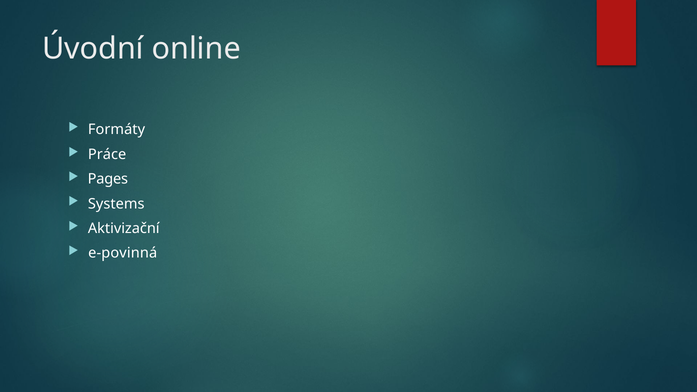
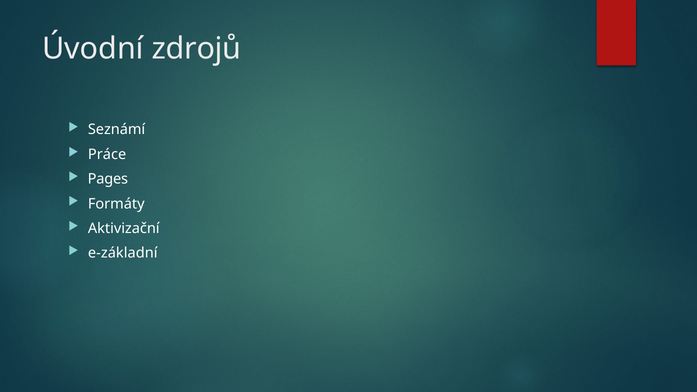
online: online -> zdrojů
Formáty: Formáty -> Seznámí
Systems: Systems -> Formáty
e-povinná: e-povinná -> e-základní
